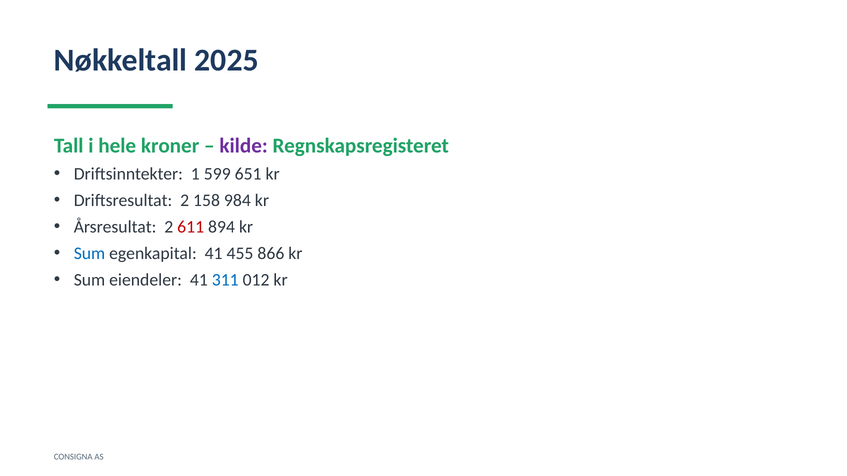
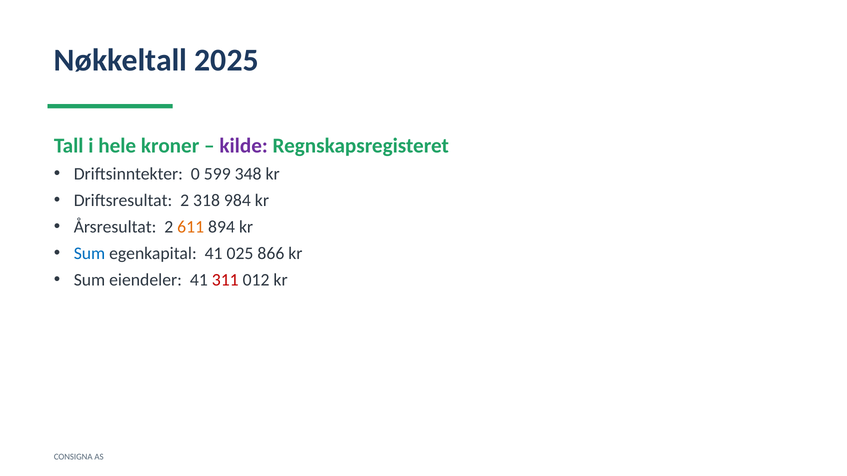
1: 1 -> 0
651: 651 -> 348
158: 158 -> 318
611 colour: red -> orange
455: 455 -> 025
311 colour: blue -> red
